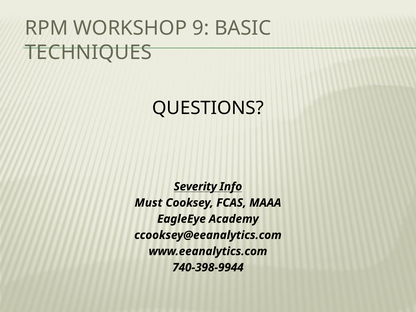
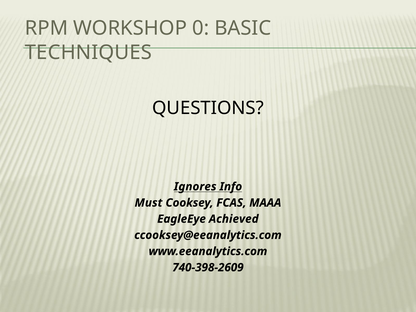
9: 9 -> 0
Severity: Severity -> Ignores
Academy: Academy -> Achieved
740-398-9944: 740-398-9944 -> 740-398-2609
